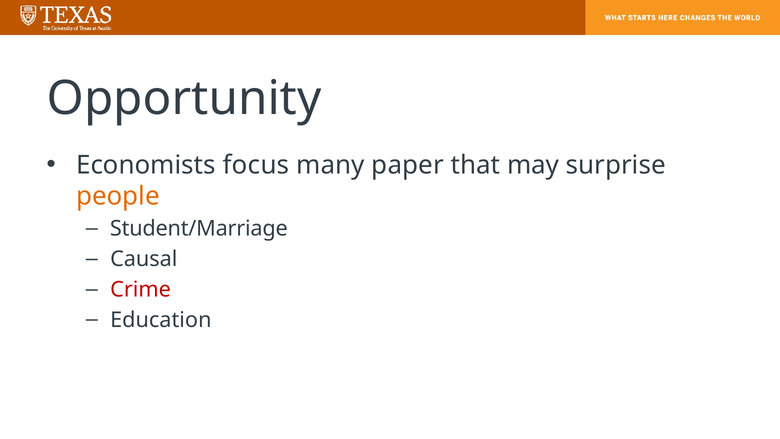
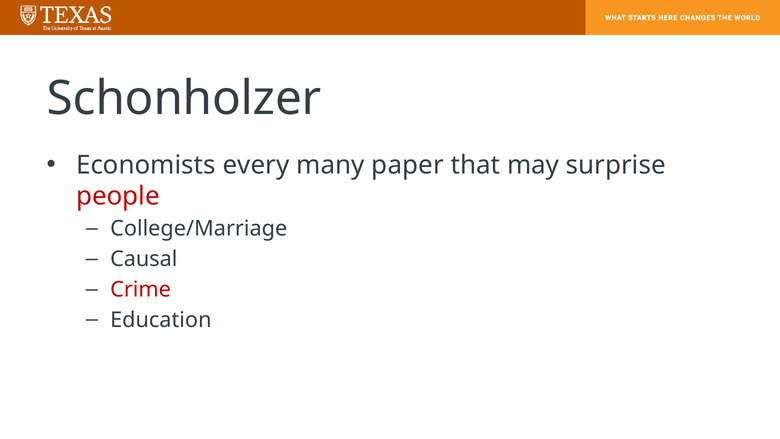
Opportunity: Opportunity -> Schonholzer
focus: focus -> every
people colour: orange -> red
Student/Marriage: Student/Marriage -> College/Marriage
